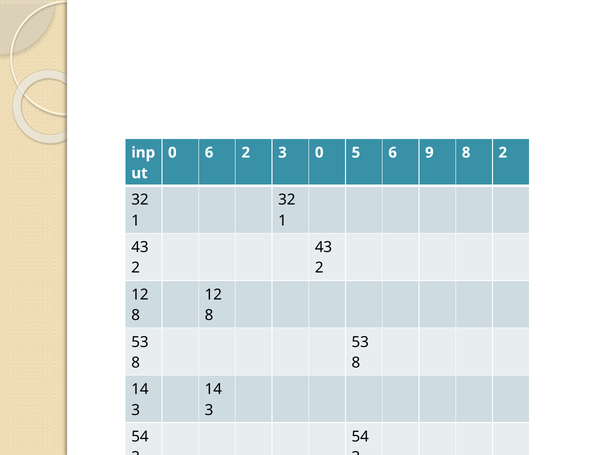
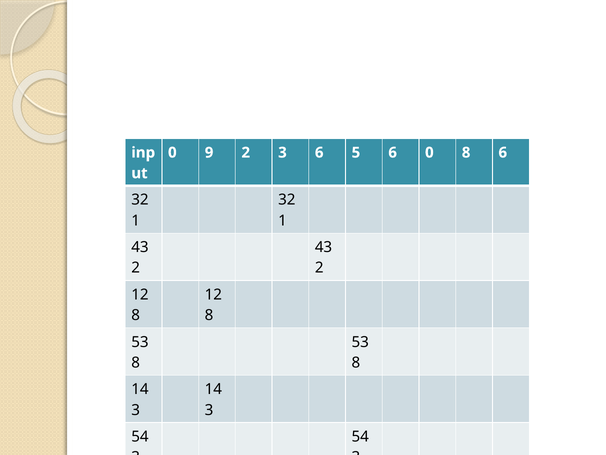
0 6: 6 -> 9
3 0: 0 -> 6
6 9: 9 -> 0
8 2: 2 -> 6
